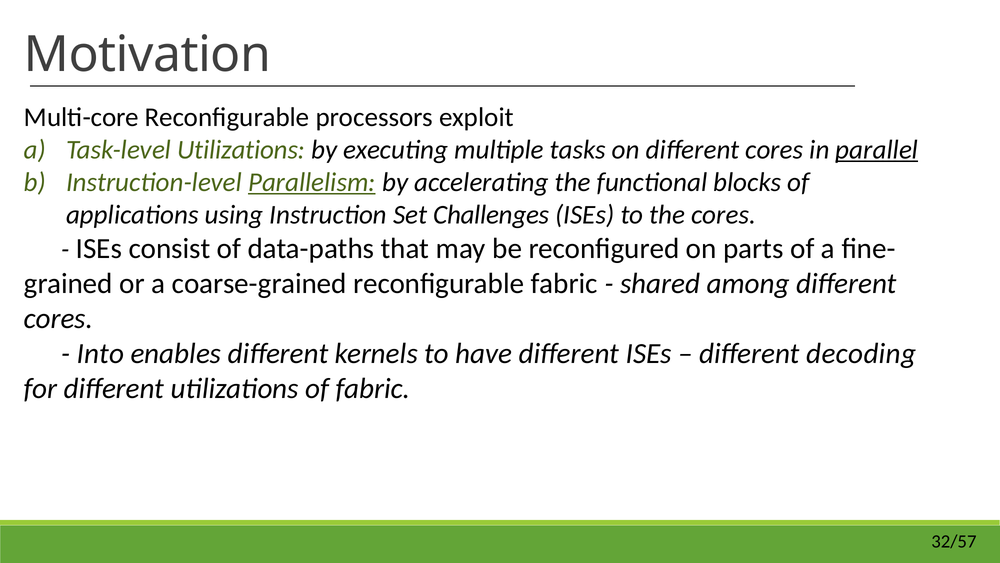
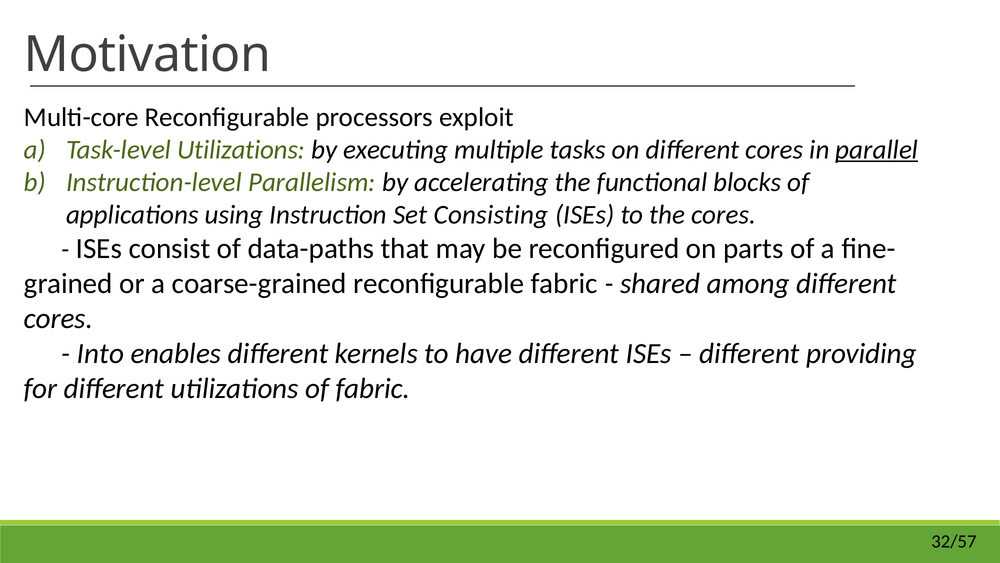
Parallelism underline: present -> none
Challenges: Challenges -> Consisting
decoding: decoding -> providing
